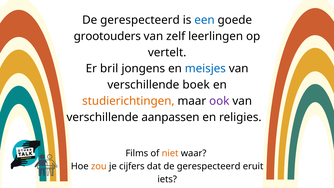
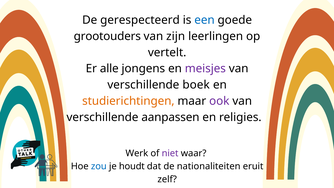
zelf: zelf -> zijn
bril: bril -> alle
meisjes colour: blue -> purple
Films: Films -> Werk
niet colour: orange -> purple
zou colour: orange -> blue
cijfers: cijfers -> houdt
dat de gerespecteerd: gerespecteerd -> nationaliteiten
iets: iets -> zelf
